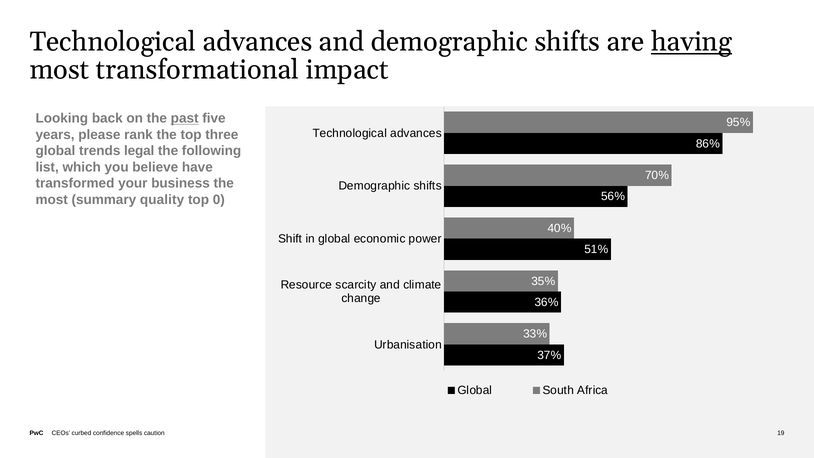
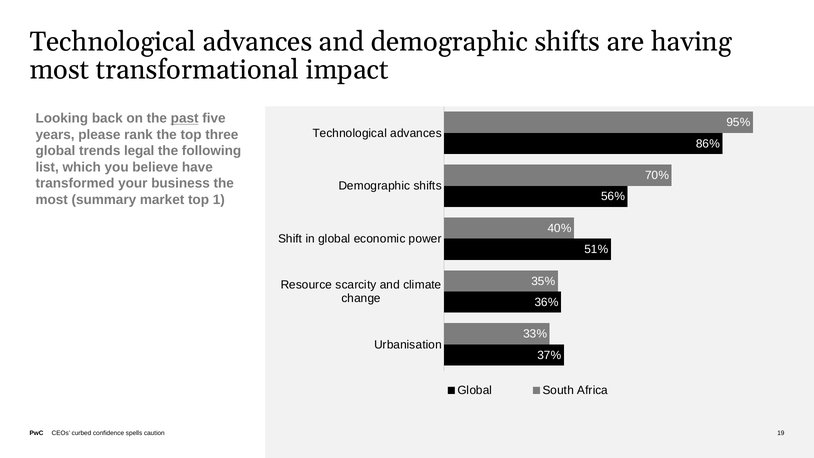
having underline: present -> none
quality: quality -> market
0: 0 -> 1
